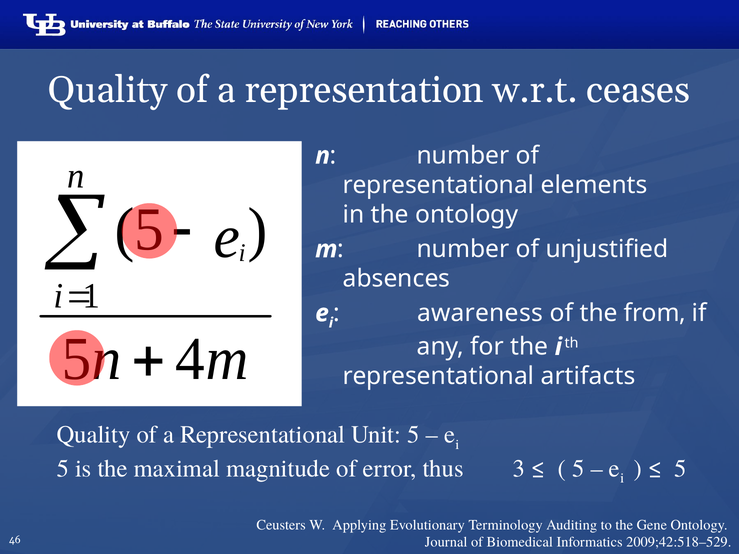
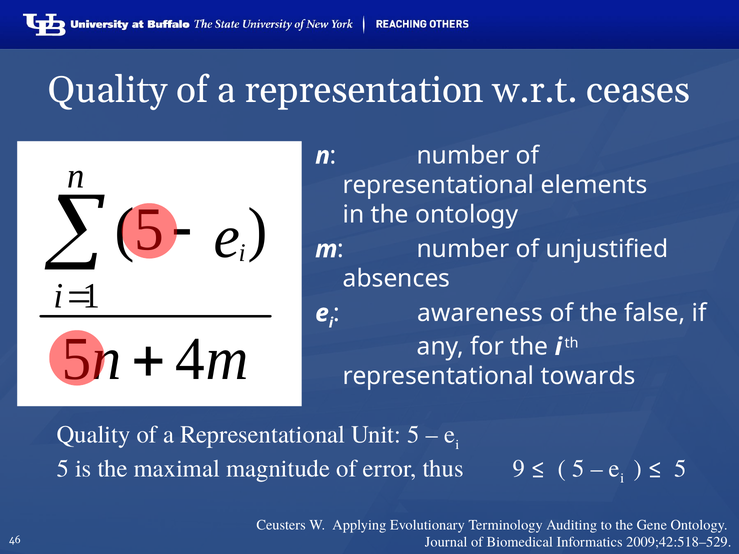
from: from -> false
artifacts: artifacts -> towards
3: 3 -> 9
